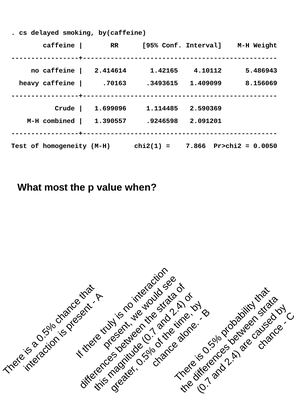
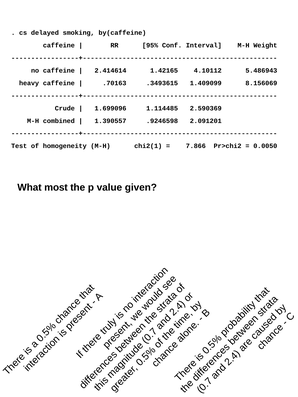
when: when -> given
